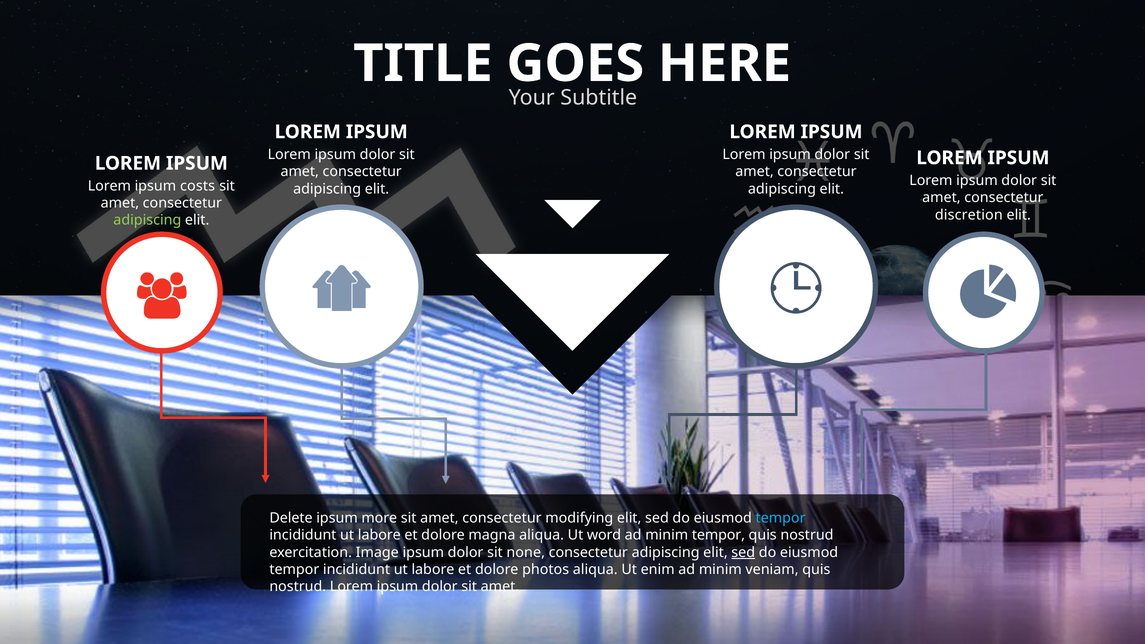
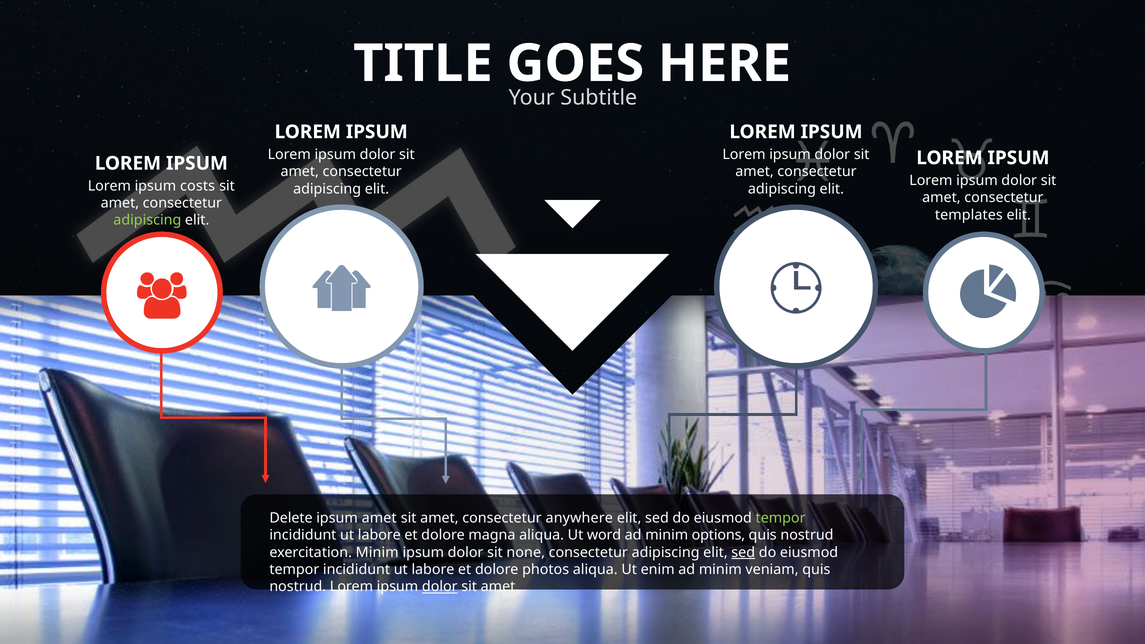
discretion: discretion -> templates
ipsum more: more -> amet
modifying: modifying -> anywhere
tempor at (781, 518) colour: light blue -> light green
minim tempor: tempor -> options
exercitation Image: Image -> Minim
dolor at (440, 587) underline: none -> present
